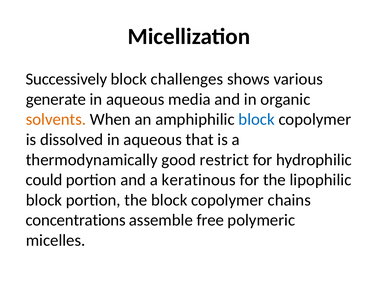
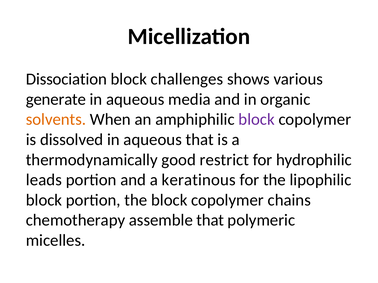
Successively: Successively -> Dissociation
block at (257, 120) colour: blue -> purple
could: could -> leads
concentrations: concentrations -> chemotherapy
assemble free: free -> that
